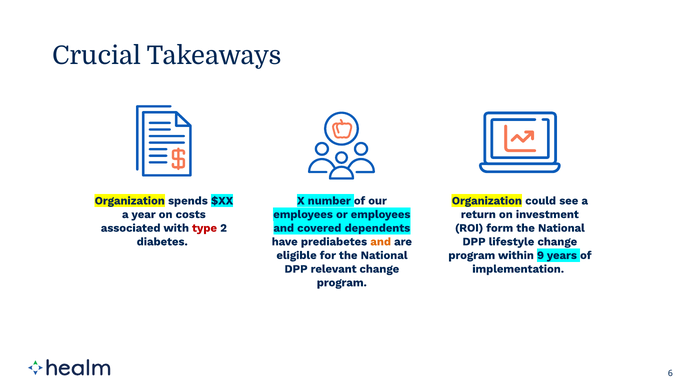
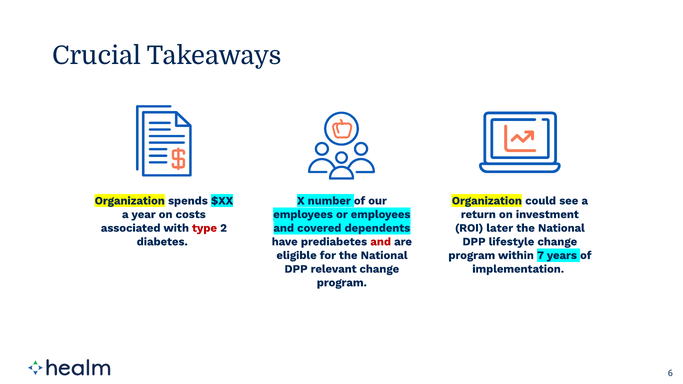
form: form -> later
and at (381, 242) colour: orange -> red
9: 9 -> 7
